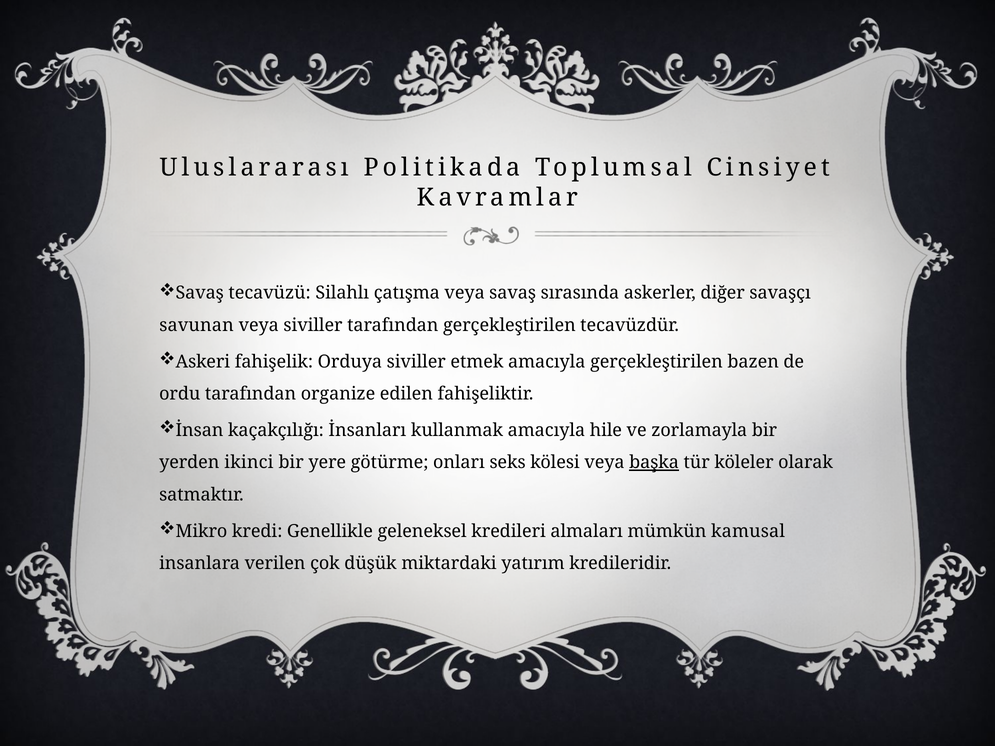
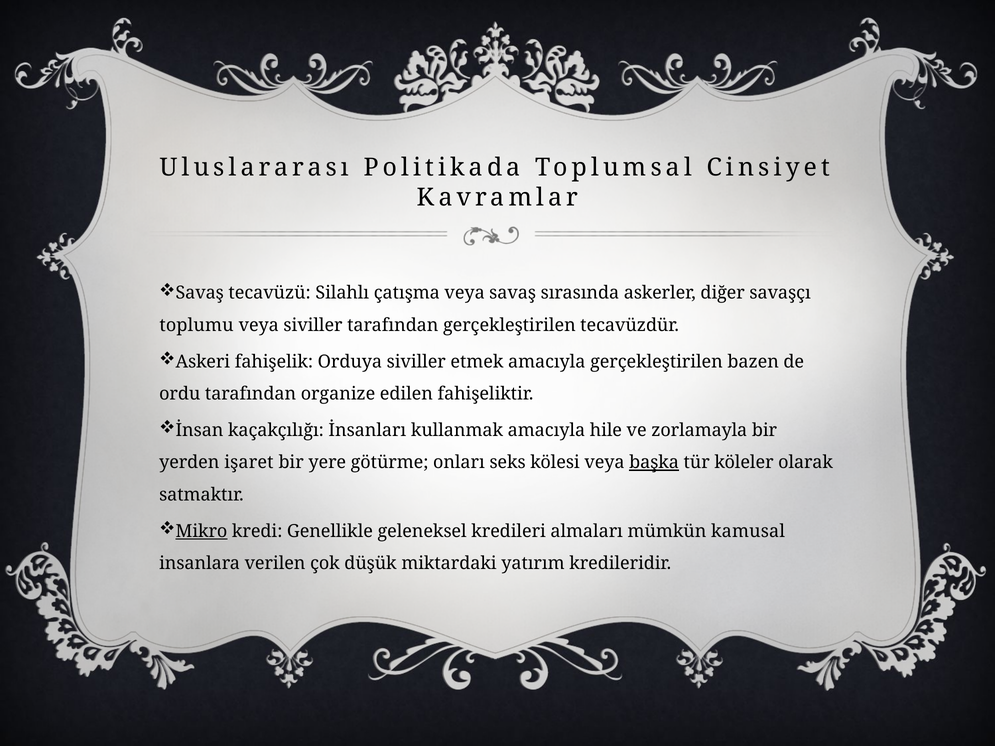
savunan: savunan -> toplumu
ikinci: ikinci -> işaret
Mikro underline: none -> present
